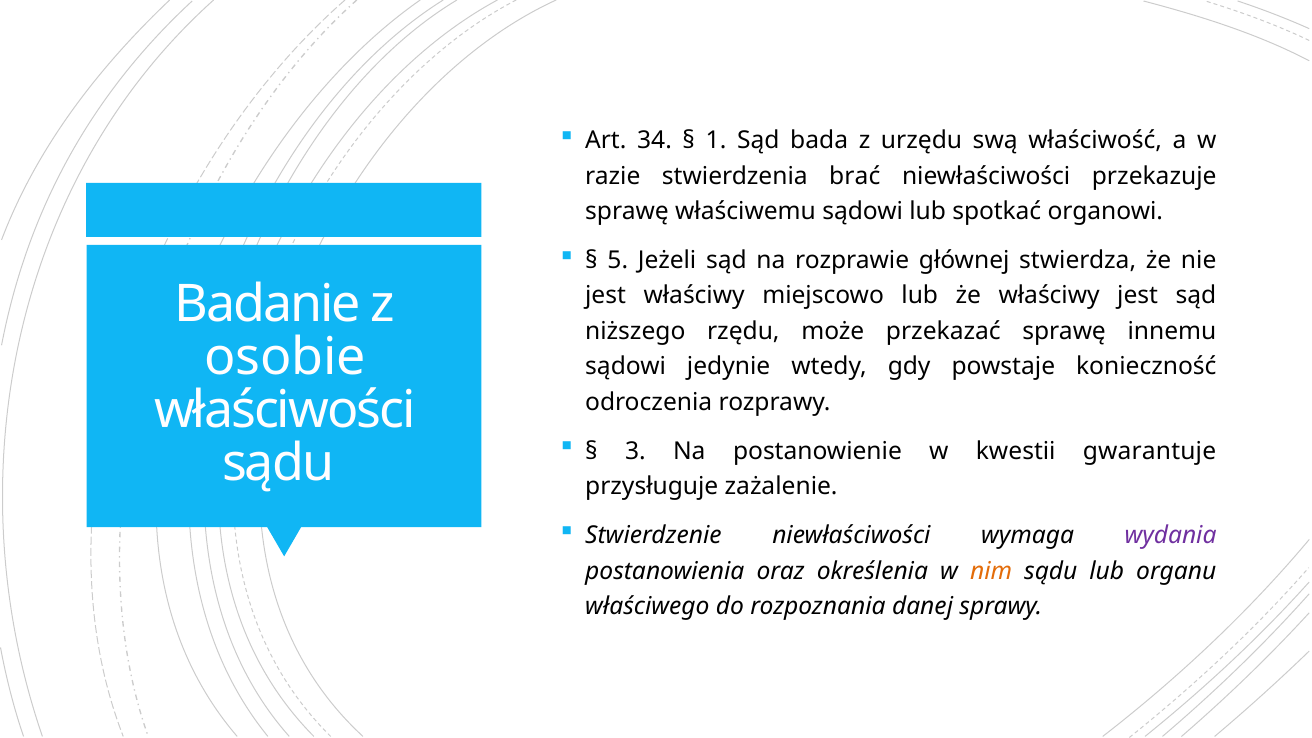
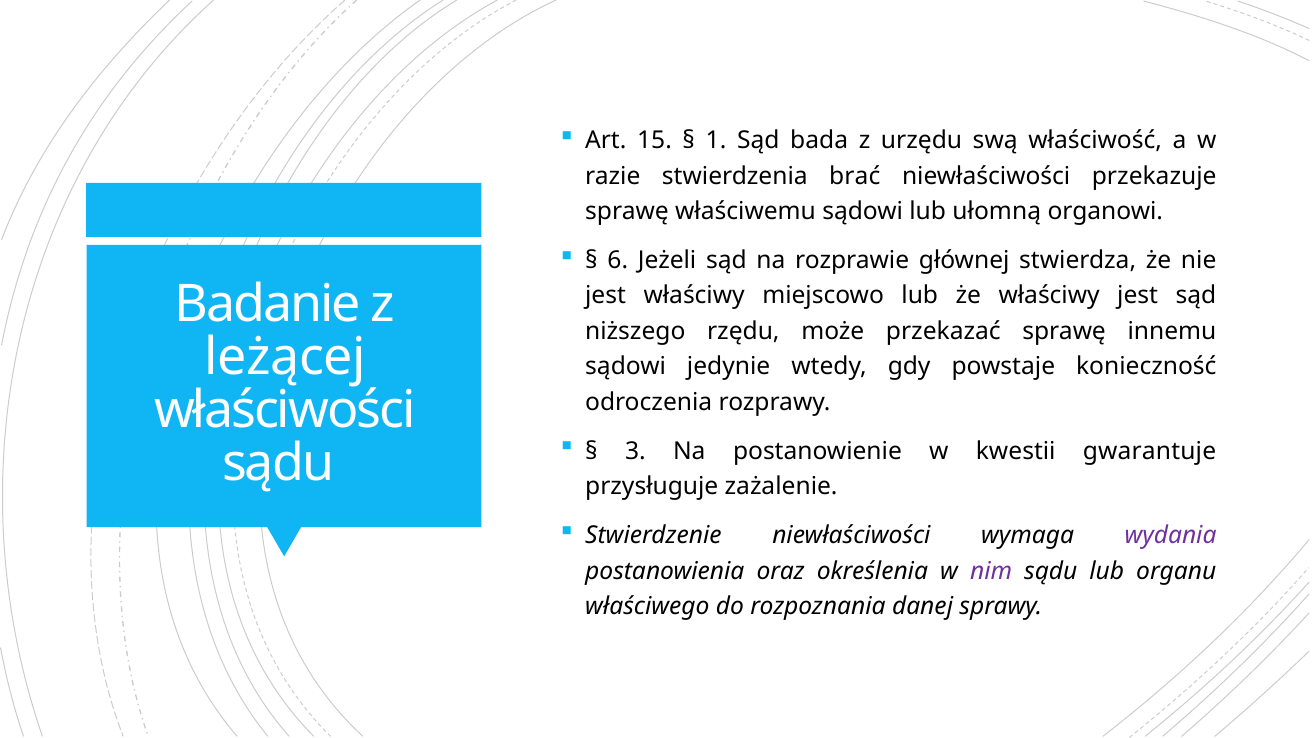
34: 34 -> 15
spotkać: spotkać -> ułomną
5: 5 -> 6
osobie: osobie -> leżącej
nim colour: orange -> purple
